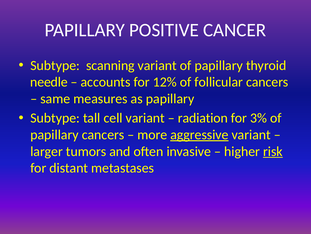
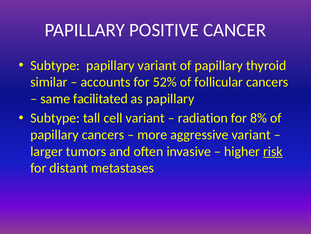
Subtype scanning: scanning -> papillary
needle: needle -> similar
12%: 12% -> 52%
measures: measures -> facilitated
3%: 3% -> 8%
aggressive underline: present -> none
